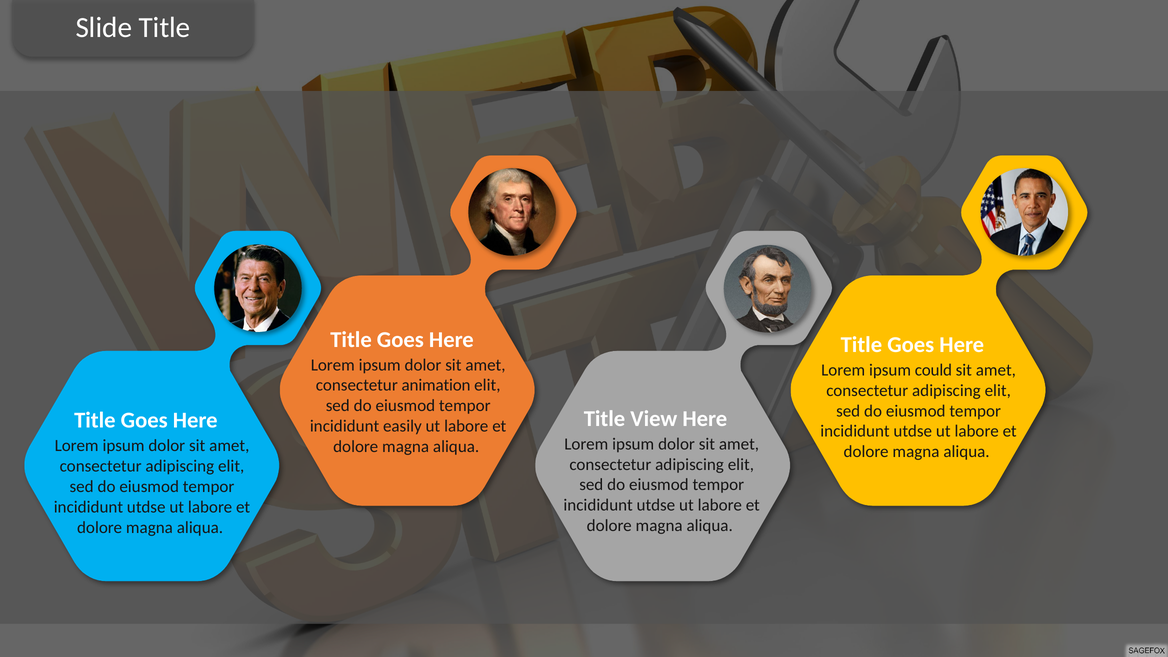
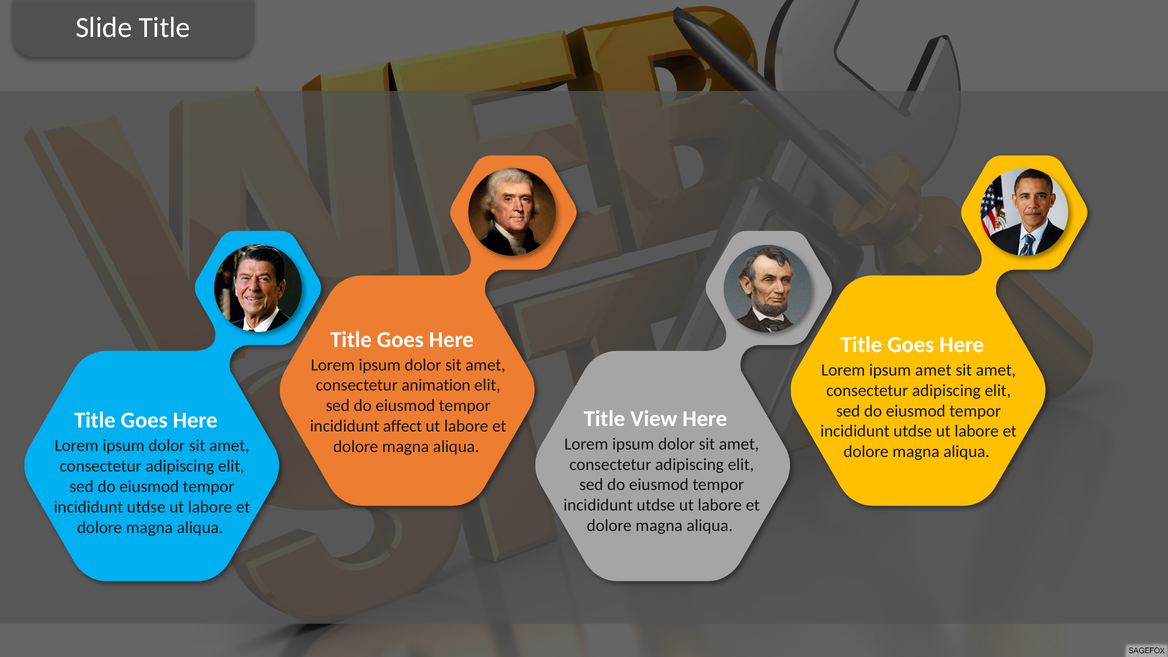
ipsum could: could -> amet
easily: easily -> affect
